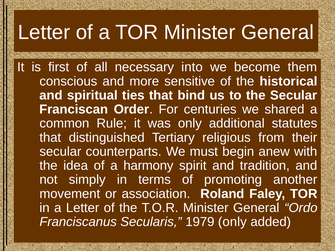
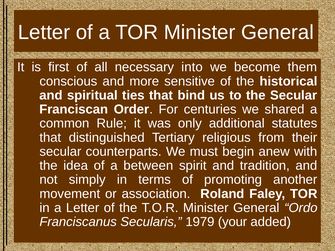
harmony: harmony -> between
1979 only: only -> your
